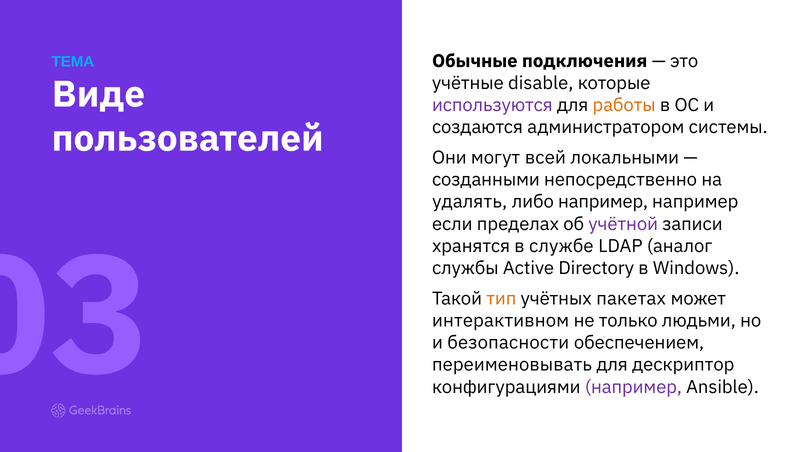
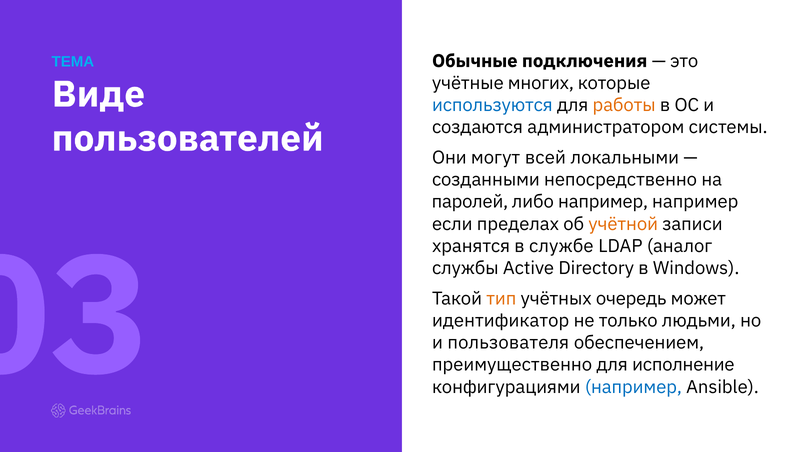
disable: disable -> многих
используются colour: purple -> blue
удалять: удалять -> паролей
учётной colour: purple -> orange
пакетах: пакетах -> очередь
интерактивном: интерактивном -> идентификатор
безопасности: безопасности -> пользователя
переименовывать: переименовывать -> преимущественно
дескриптор: дескриптор -> исполнение
например at (633, 387) colour: purple -> blue
